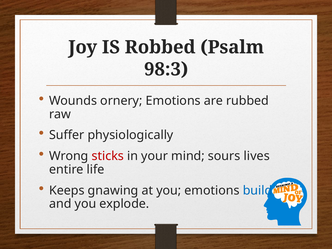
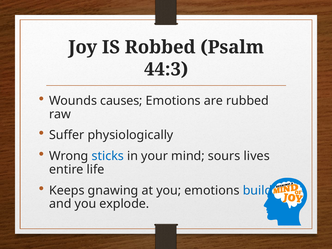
98:3: 98:3 -> 44:3
ornery: ornery -> causes
sticks colour: red -> blue
